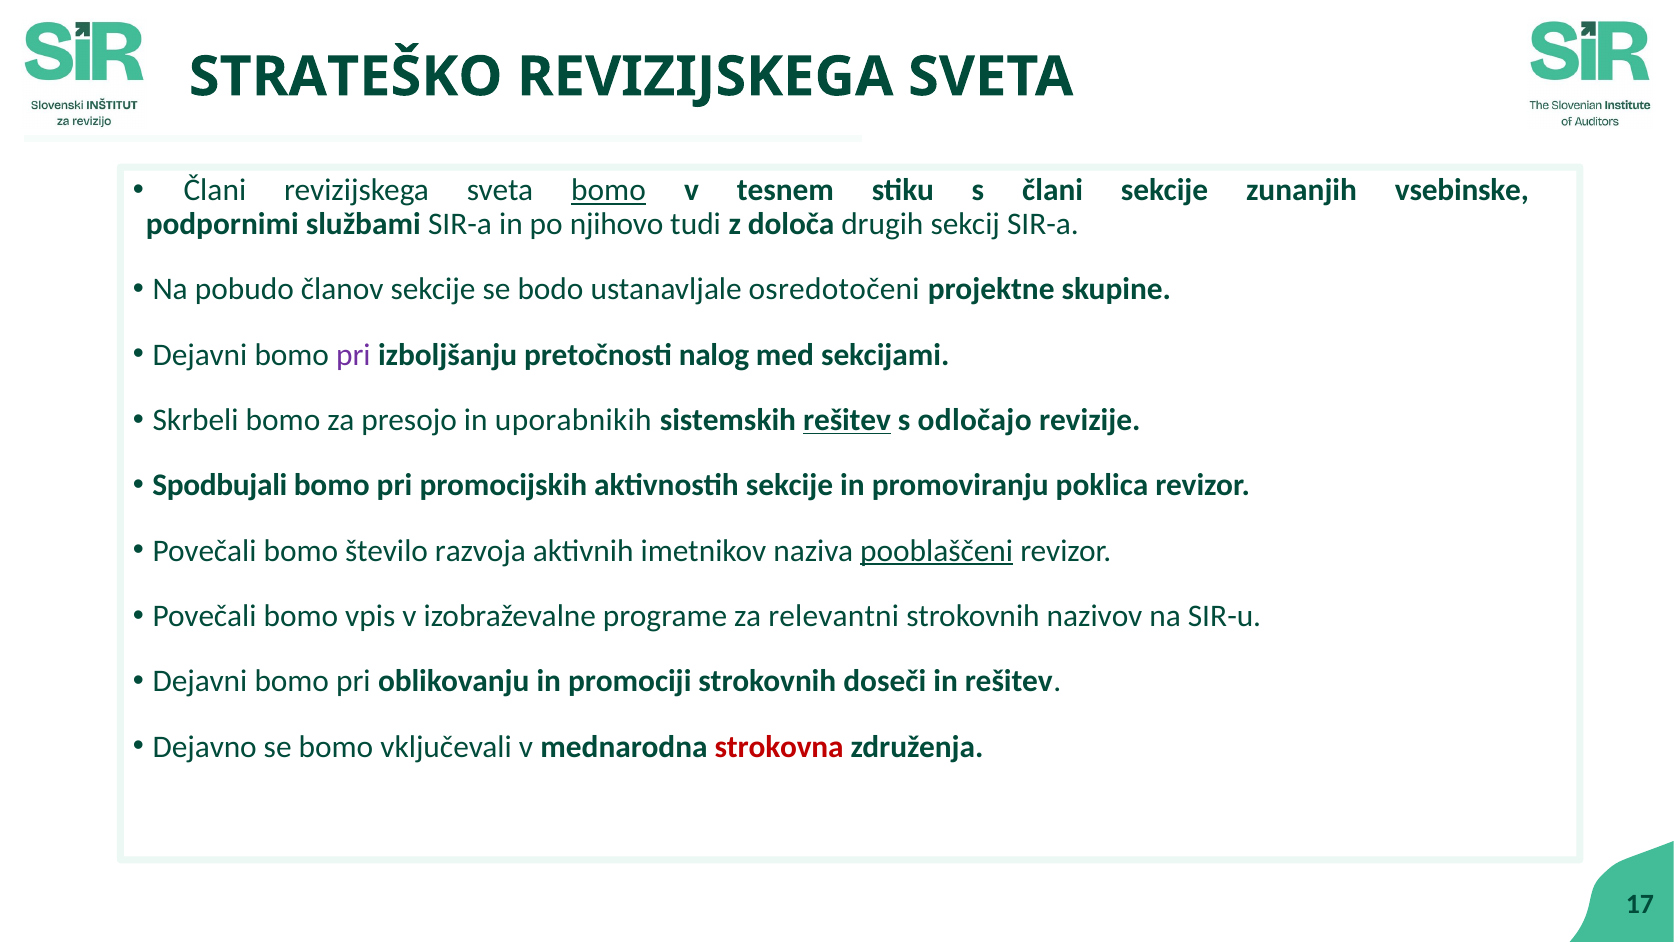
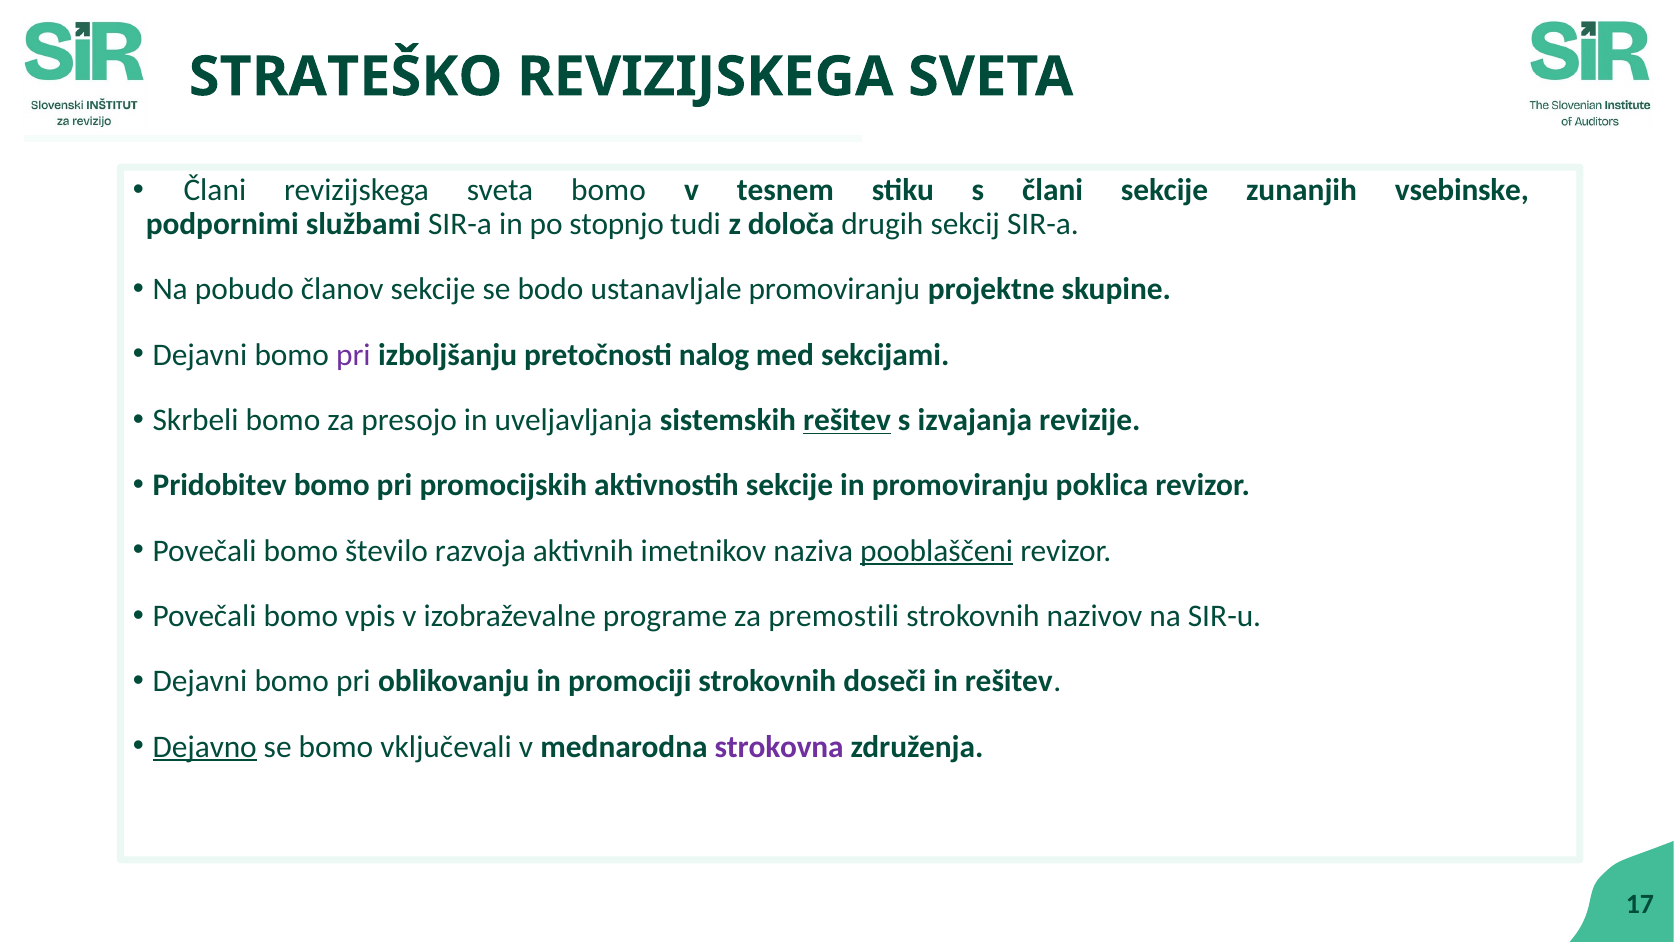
bomo at (609, 190) underline: present -> none
njihovo: njihovo -> stopnjo
ustanavljale osredotočeni: osredotočeni -> promoviranju
uporabnikih: uporabnikih -> uveljavljanja
odločajo: odločajo -> izvajanja
Spodbujali: Spodbujali -> Pridobitev
relevantni: relevantni -> premostili
Dejavno underline: none -> present
strokovna colour: red -> purple
